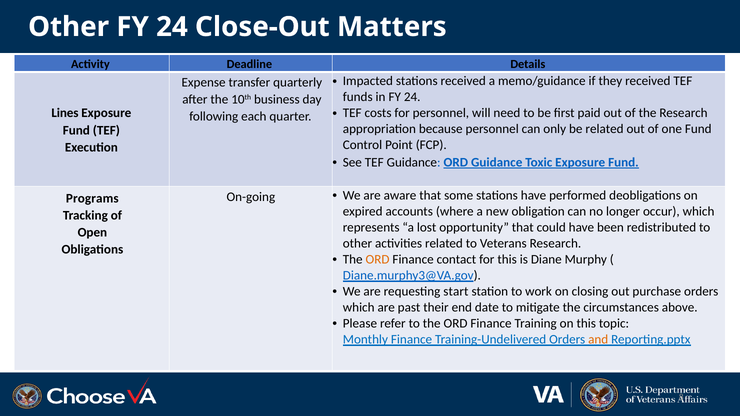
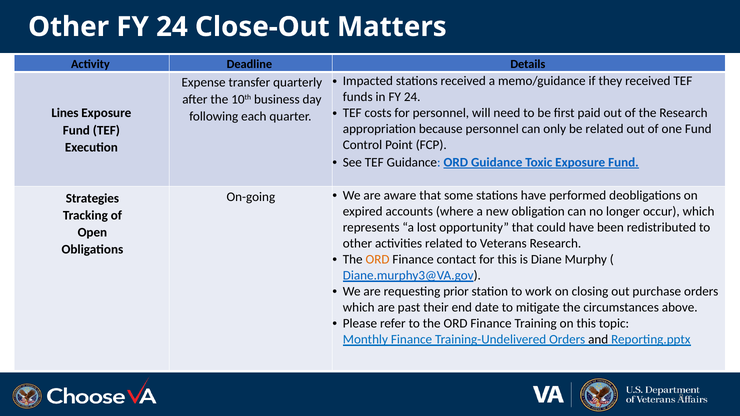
Programs: Programs -> Strategies
start: start -> prior
and colour: orange -> black
